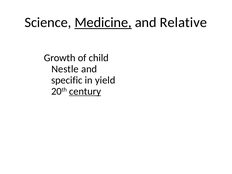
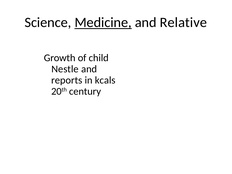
specific: specific -> reports
yield: yield -> kcals
century underline: present -> none
